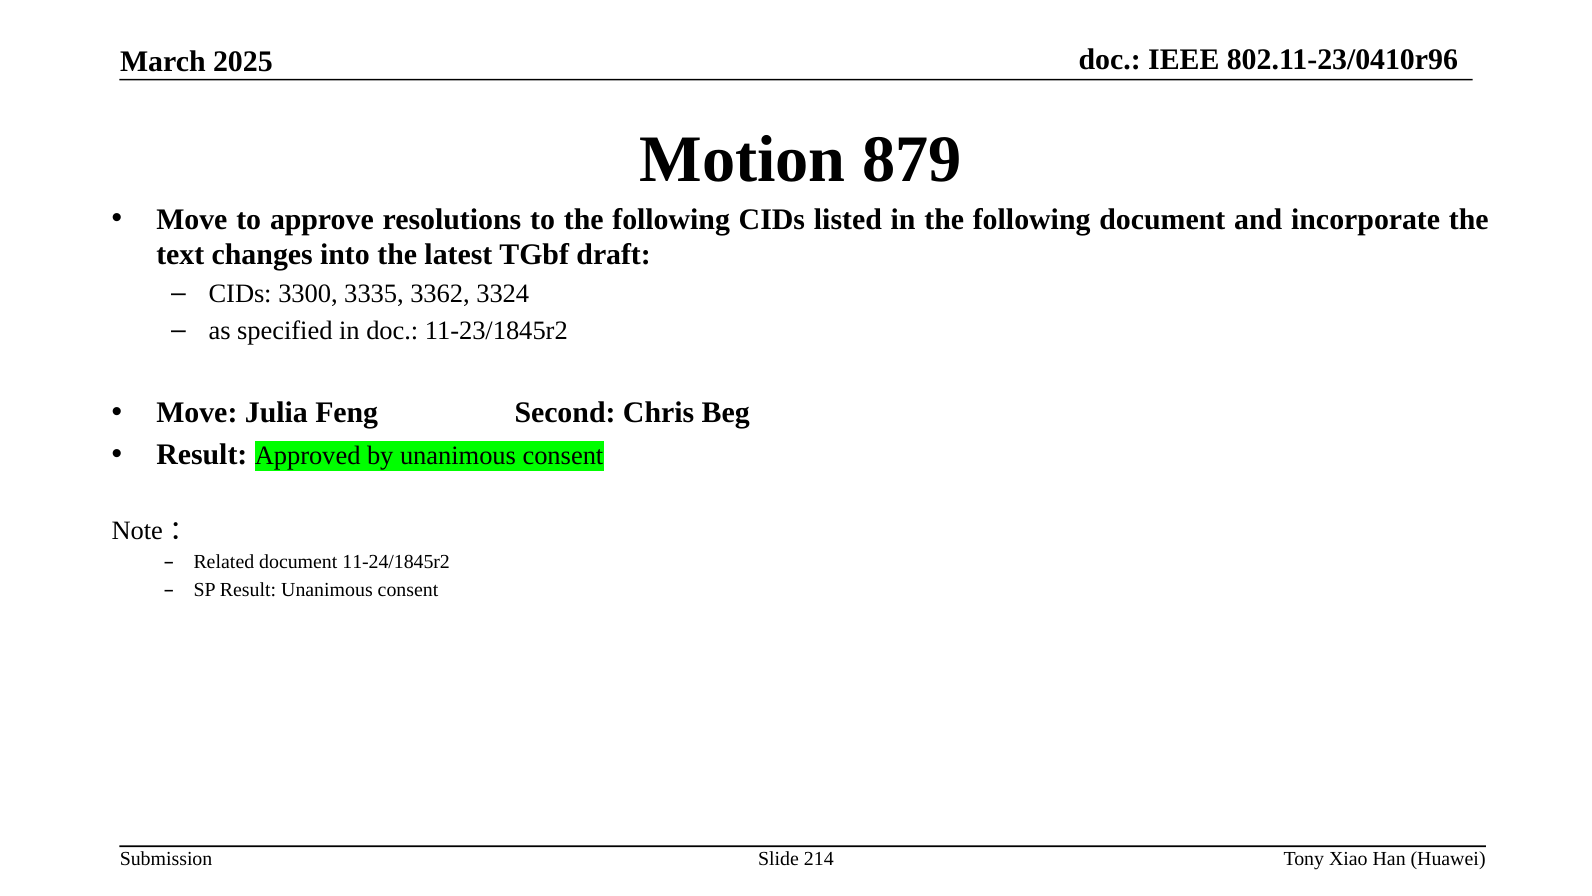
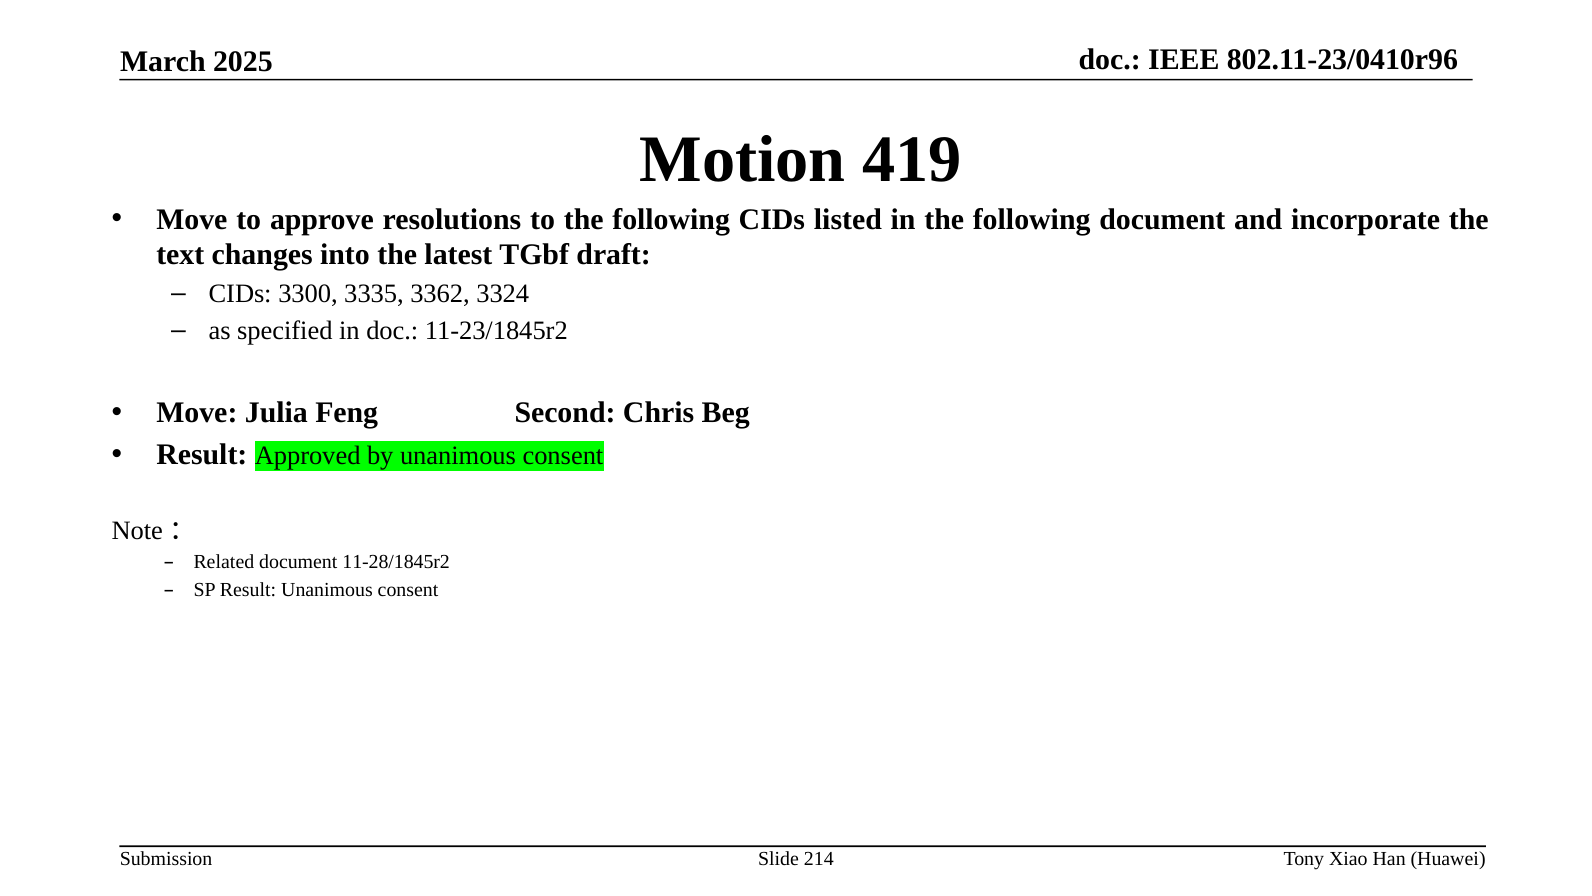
879: 879 -> 419
11-24/1845r2: 11-24/1845r2 -> 11-28/1845r2
